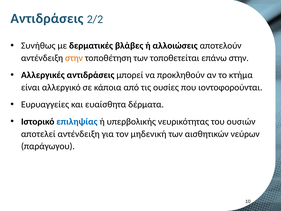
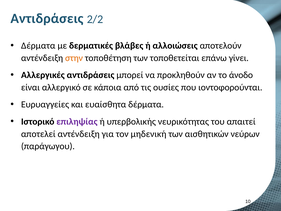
Συνήθως at (38, 46): Συνήθως -> Δέρματα
επάνω στην: στην -> γίνει
κτήμα: κτήμα -> άνοδο
επιληψίας colour: blue -> purple
ουσιών: ουσιών -> απαιτεί
